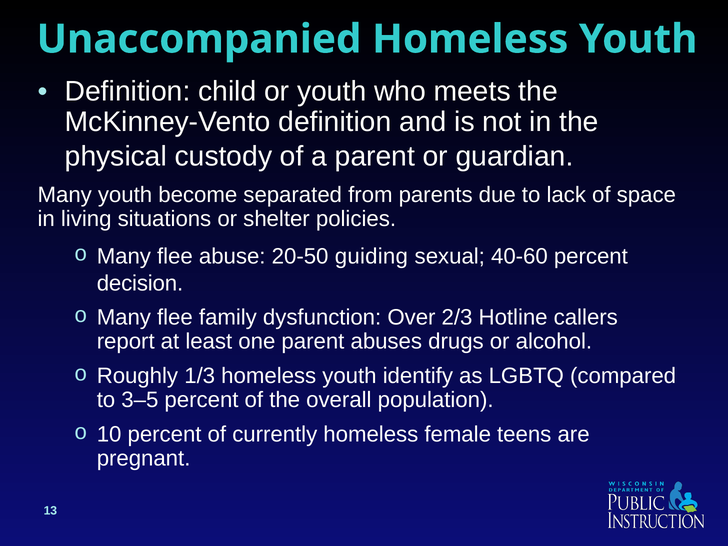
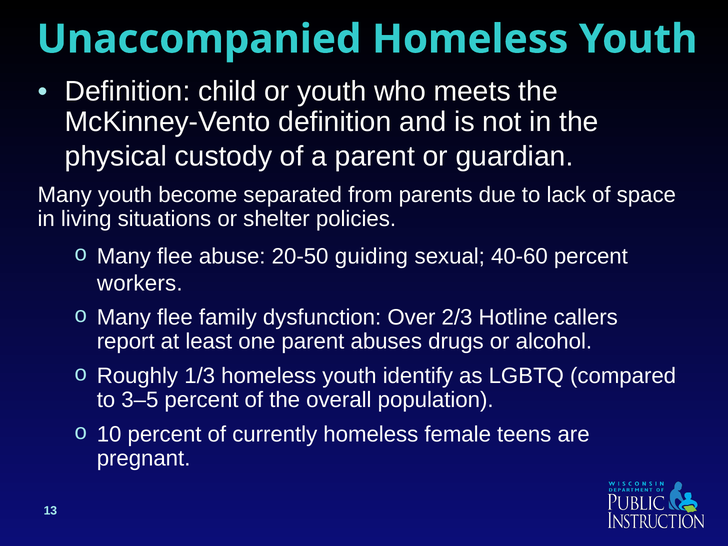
decision: decision -> workers
